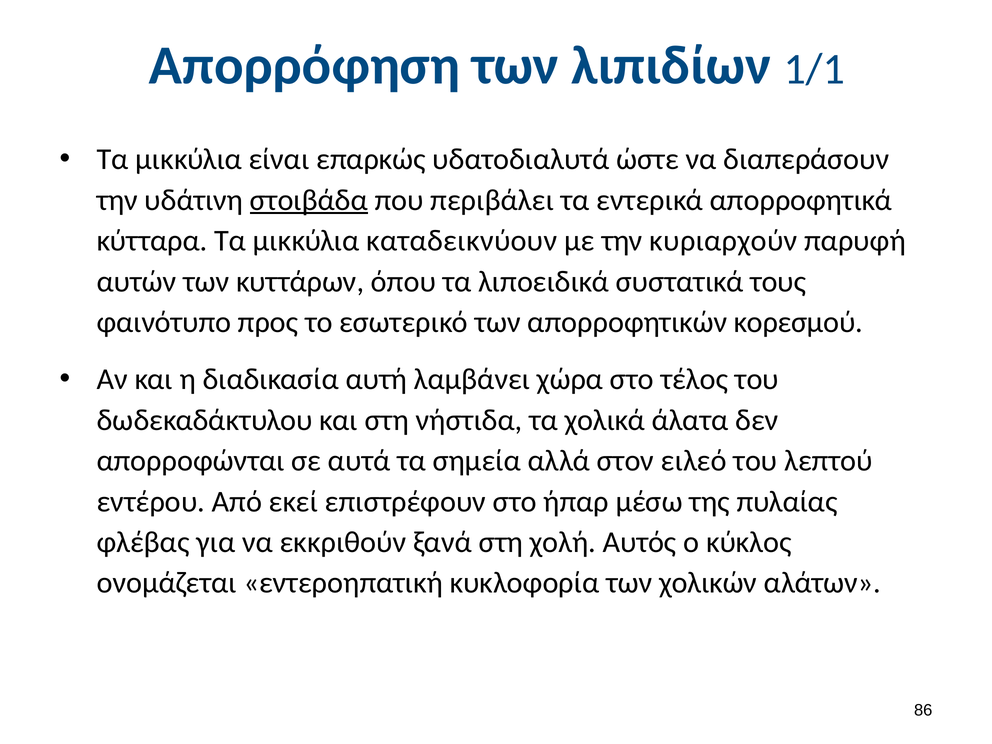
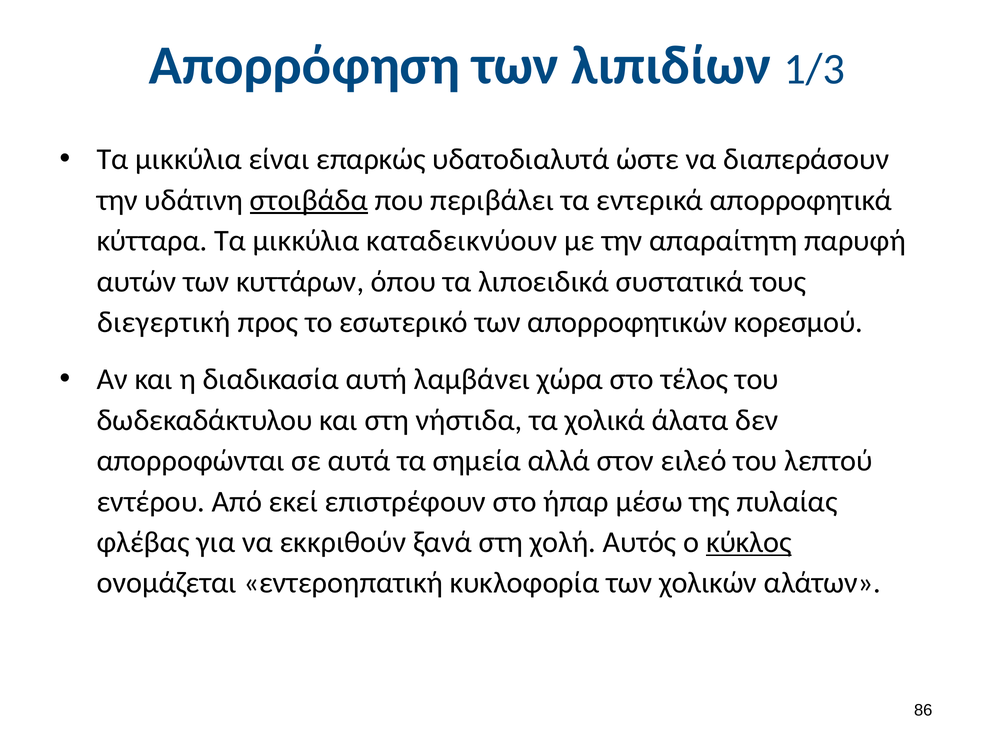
1/1: 1/1 -> 1/3
κυριαρχούν: κυριαρχούν -> απαραίτητη
φαινότυπο: φαινότυπο -> διεγερτική
κύκλος underline: none -> present
